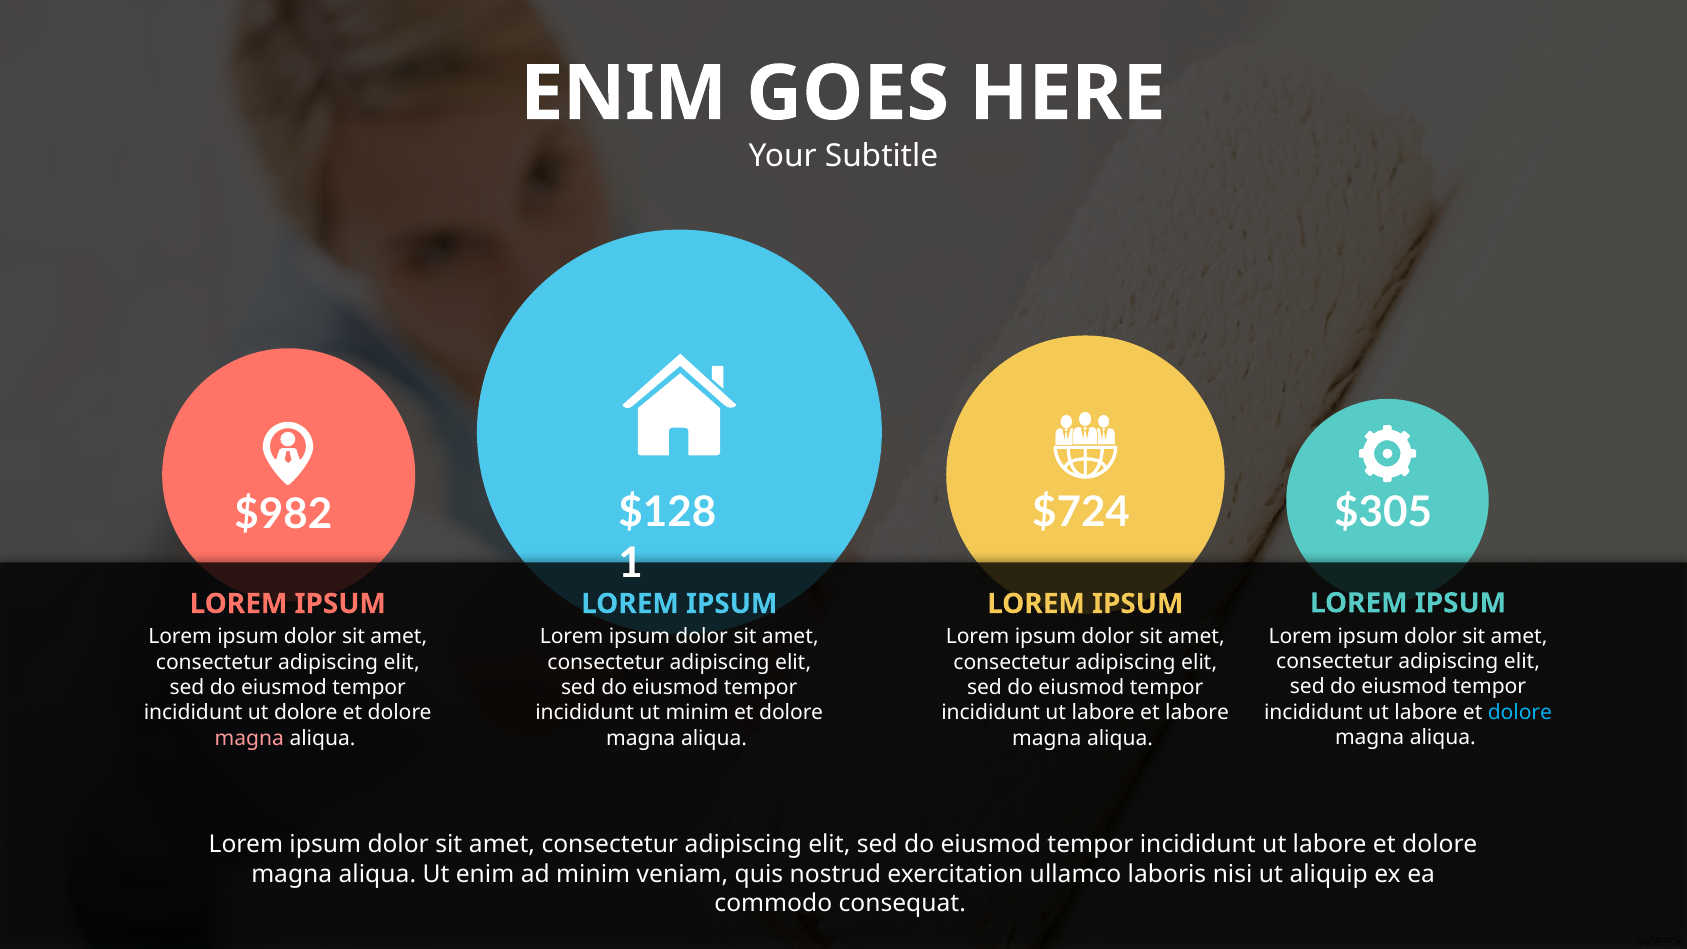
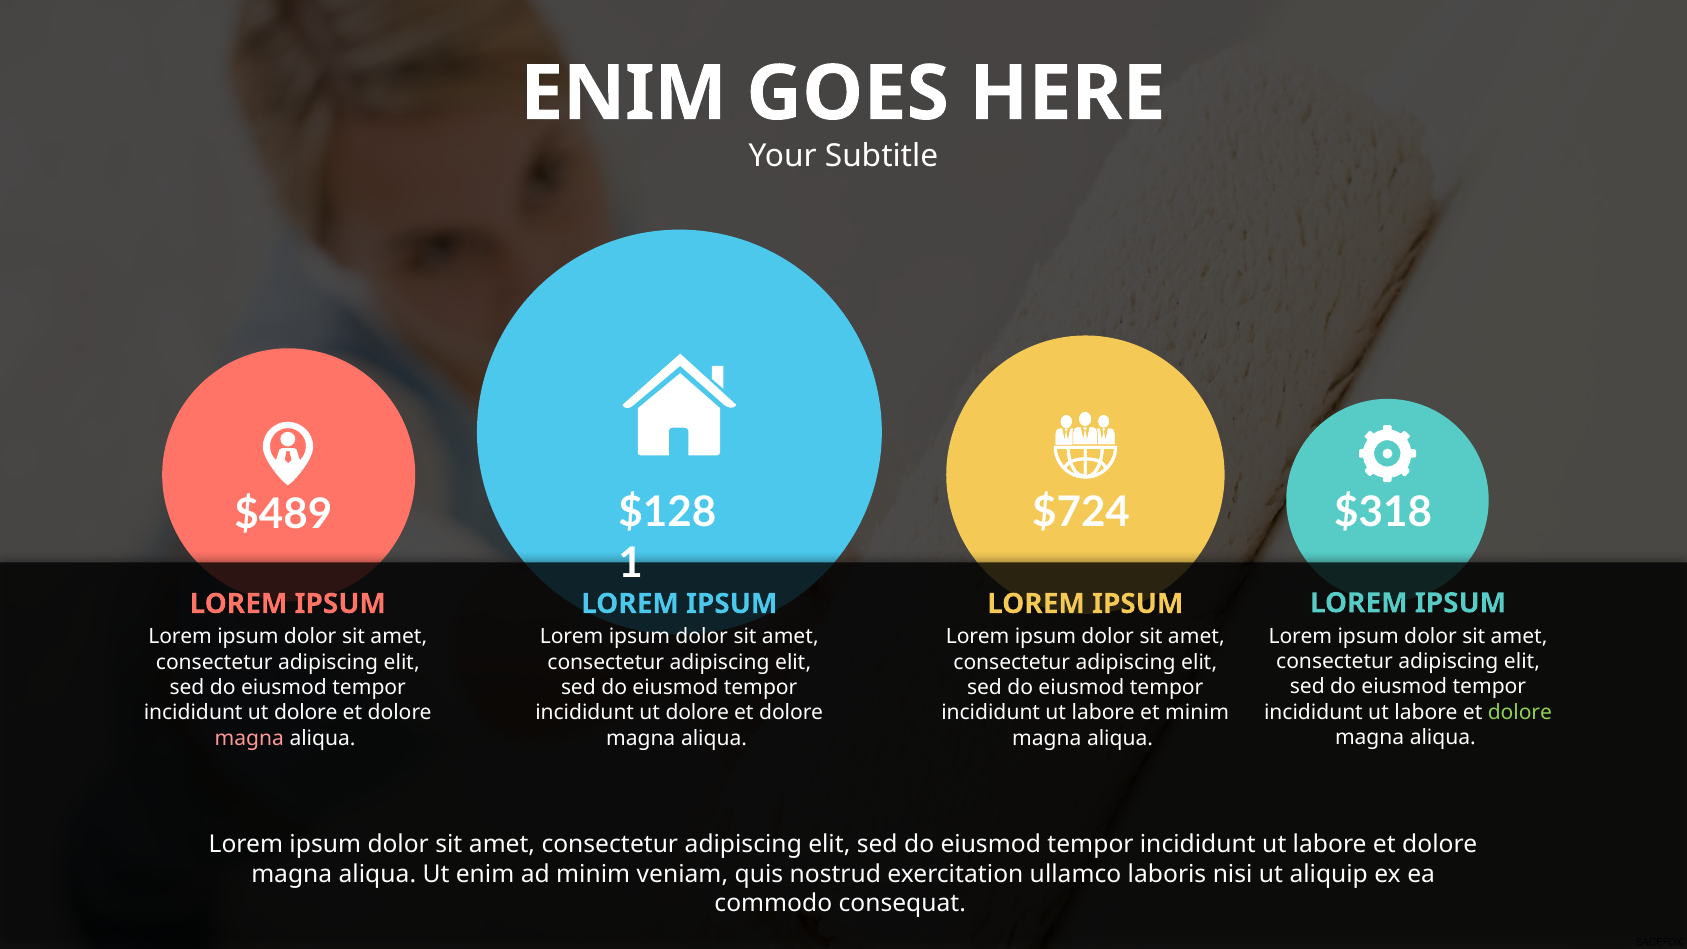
$305: $305 -> $318
$982: $982 -> $489
dolore at (1520, 712) colour: light blue -> light green
minim at (697, 713): minim -> dolore
et labore: labore -> minim
